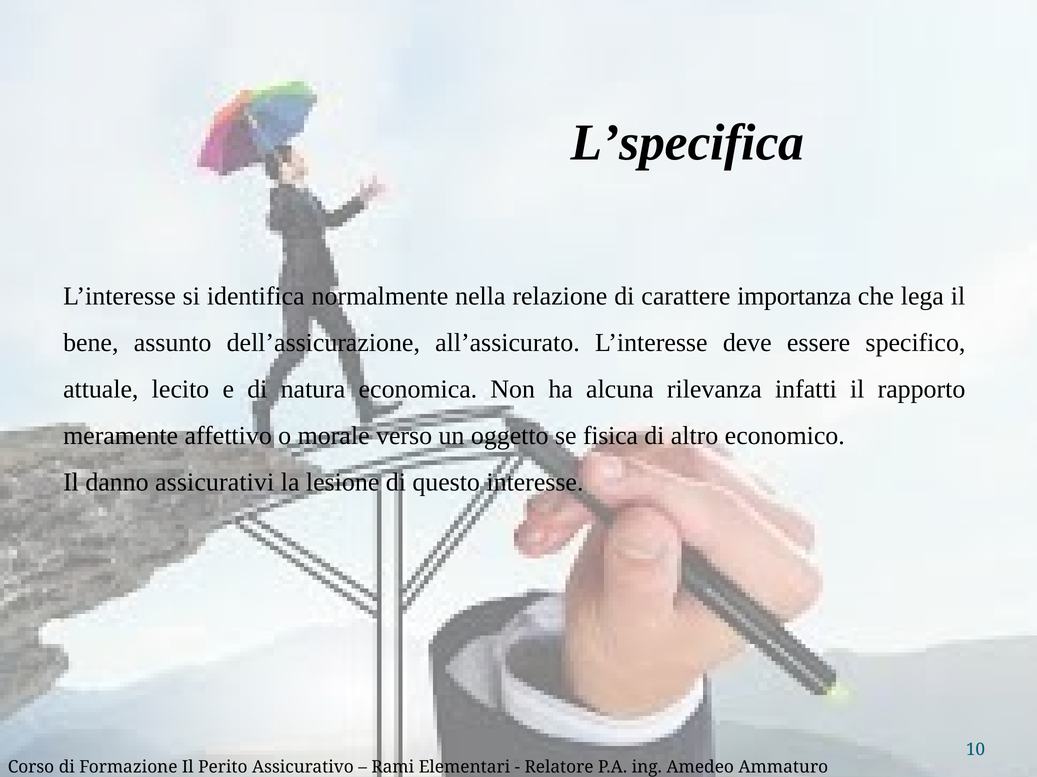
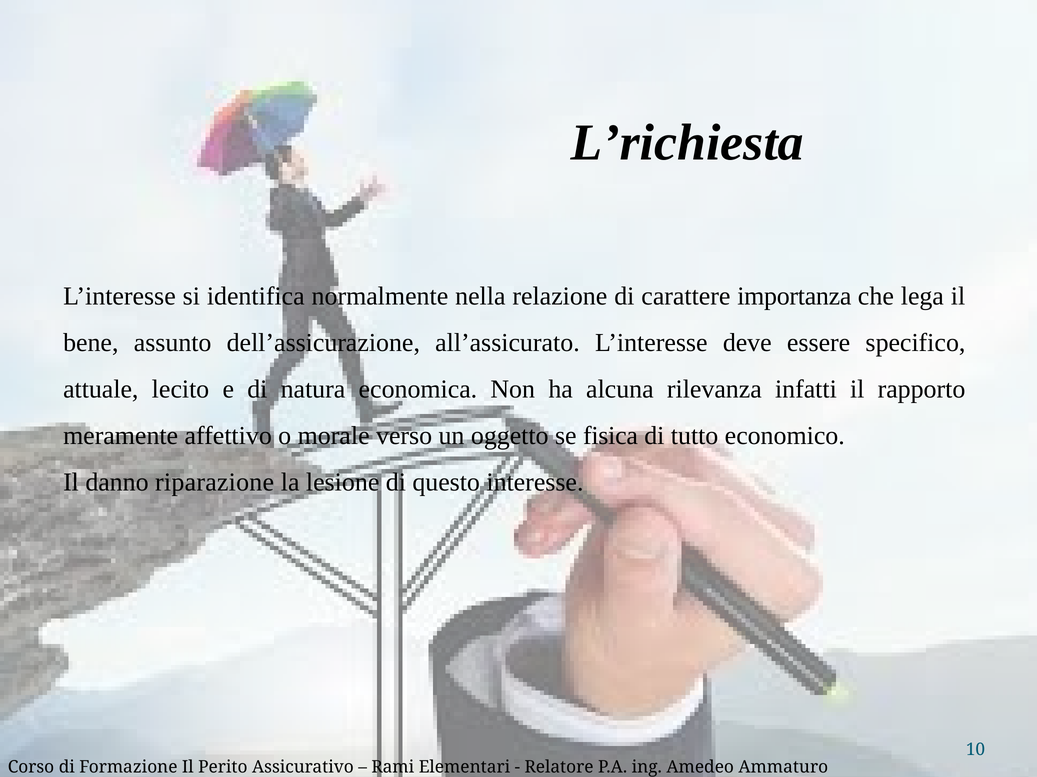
L’specifica: L’specifica -> L’richiesta
altro: altro -> tutto
assicurativi: assicurativi -> riparazione
